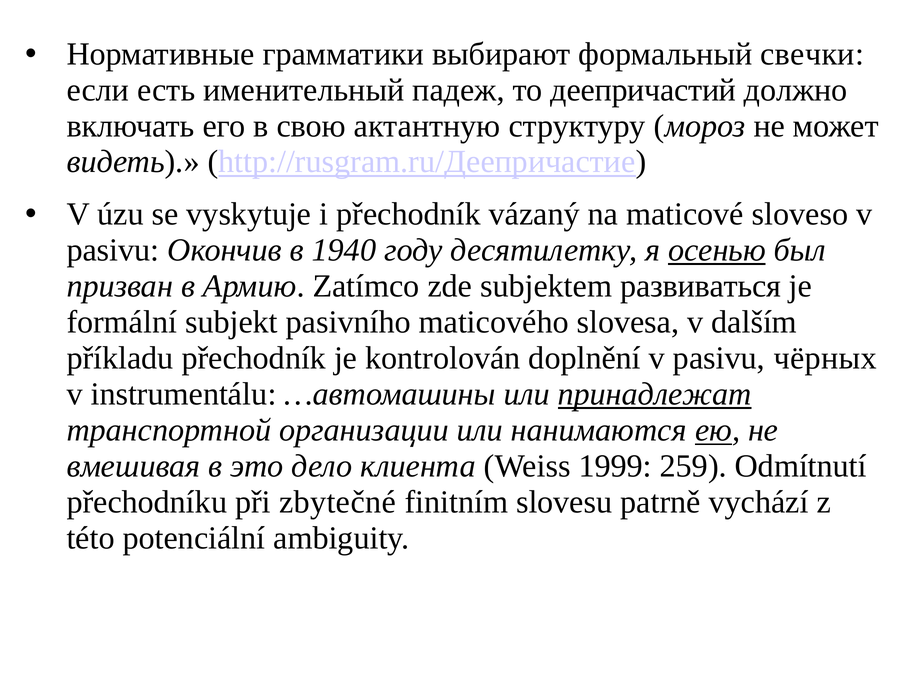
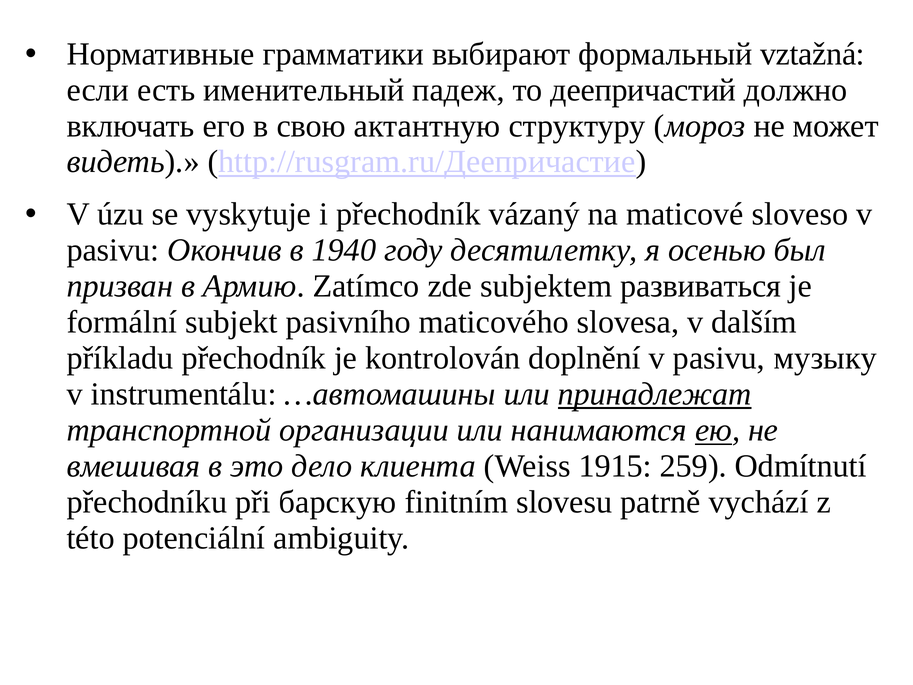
свечки: свечки -> vztažná
осенью underline: present -> none
чёрных: чёрных -> музыку
1999: 1999 -> 1915
zbytečné: zbytečné -> барскую
